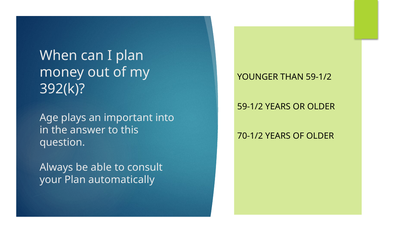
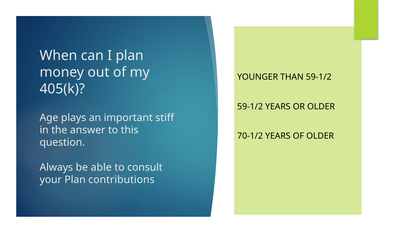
392(k: 392(k -> 405(k
into: into -> stiff
automatically: automatically -> contributions
